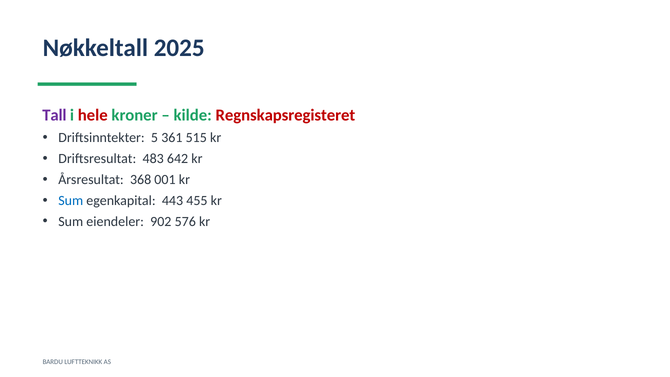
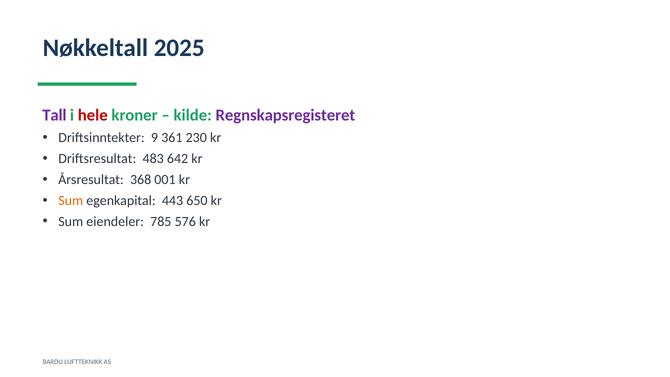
Regnskapsregisteret colour: red -> purple
5: 5 -> 9
515: 515 -> 230
Sum at (71, 201) colour: blue -> orange
455: 455 -> 650
902: 902 -> 785
